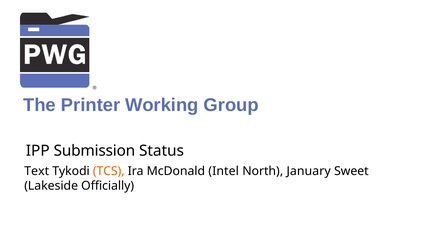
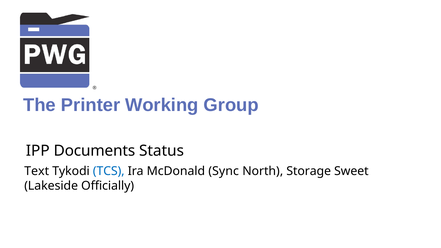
Submission: Submission -> Documents
TCS colour: orange -> blue
Intel: Intel -> Sync
January: January -> Storage
